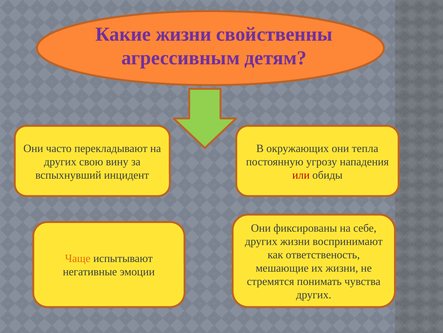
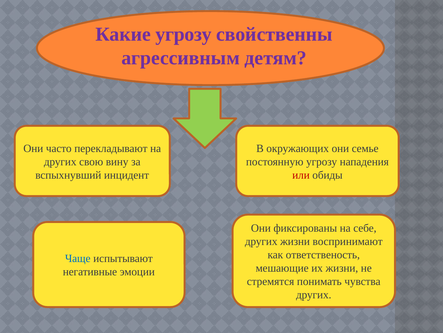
Какие жизни: жизни -> угрозу
тепла: тепла -> семье
Чаще colour: orange -> blue
